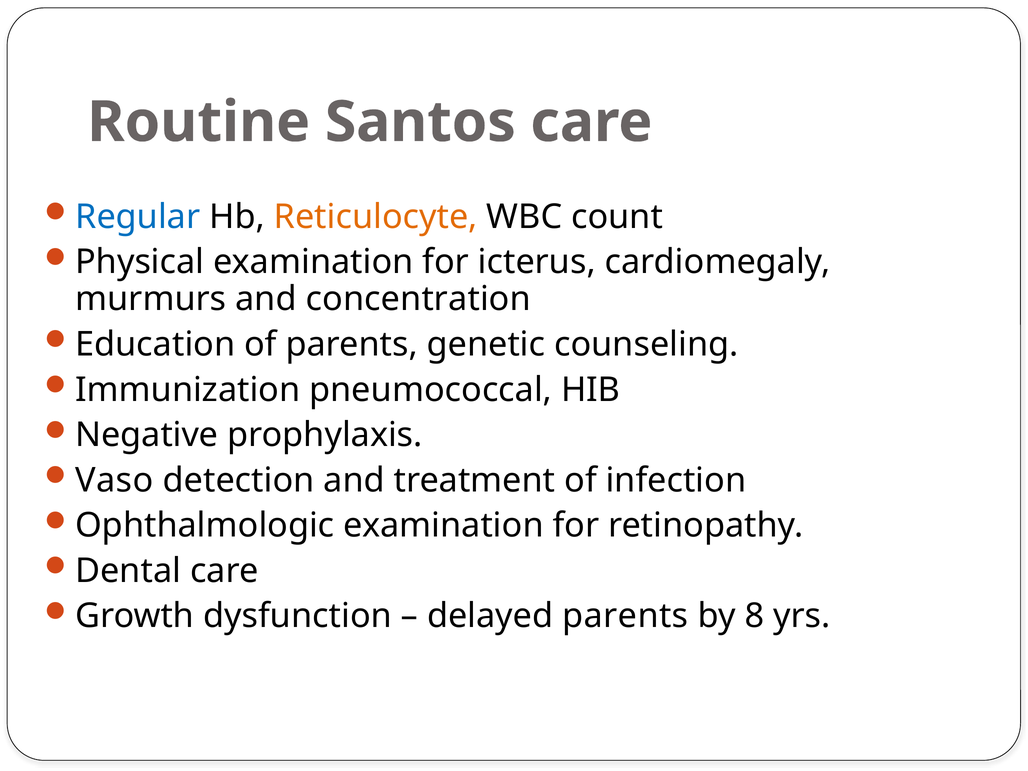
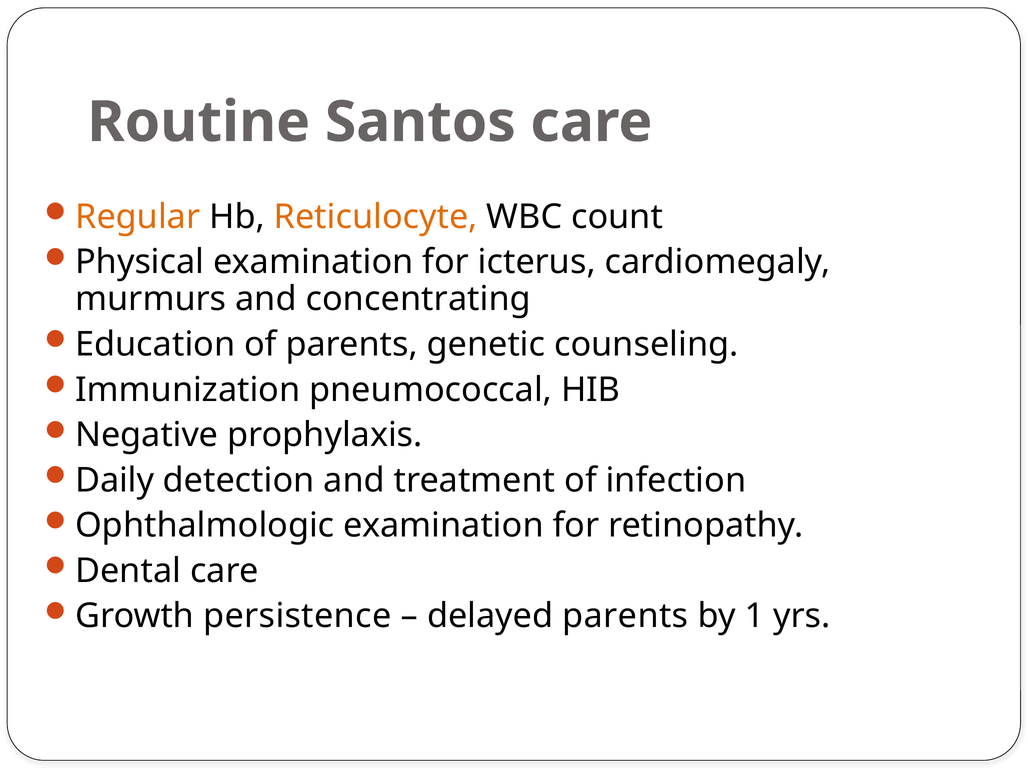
Regular colour: blue -> orange
concentration: concentration -> concentrating
Vaso: Vaso -> Daily
dysfunction: dysfunction -> persistence
8: 8 -> 1
